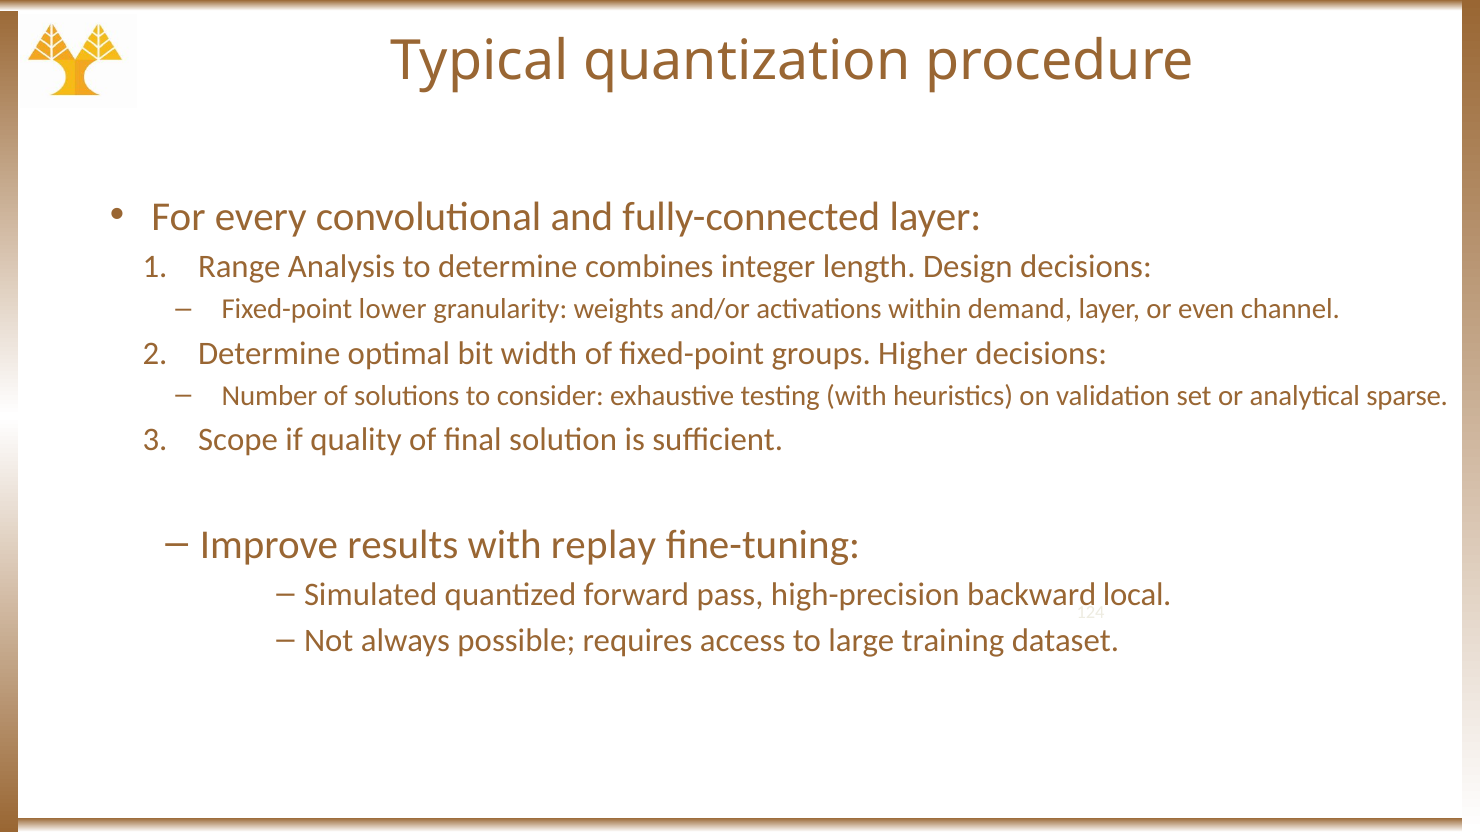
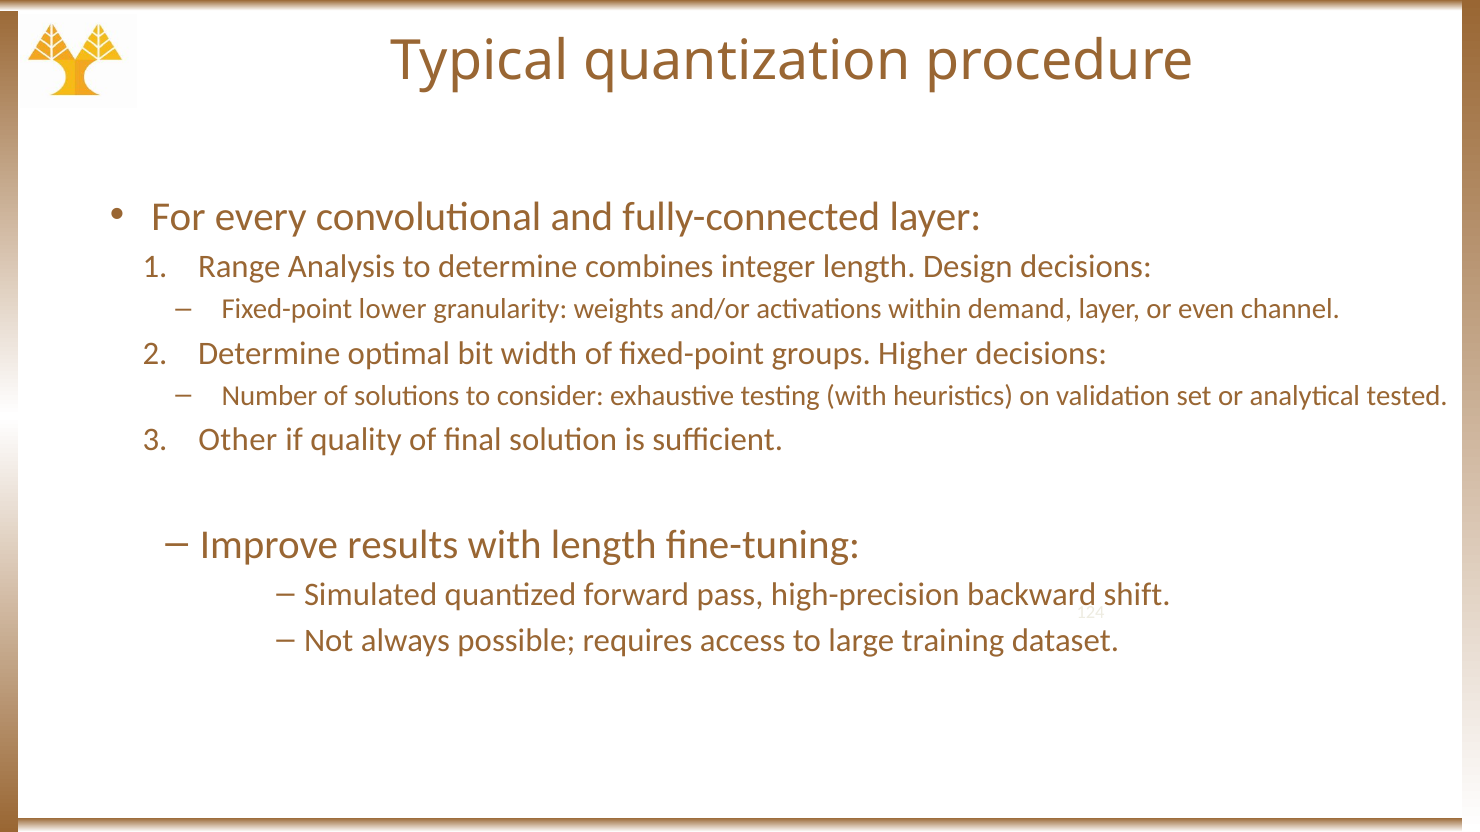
sparse: sparse -> tested
Scope: Scope -> Other
with replay: replay -> length
local: local -> shift
